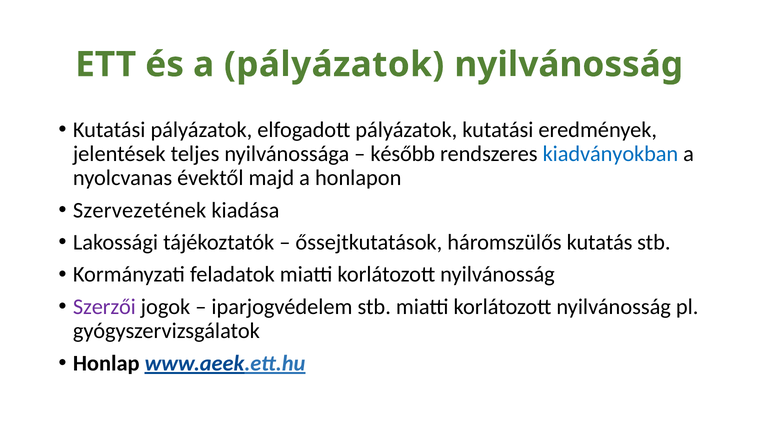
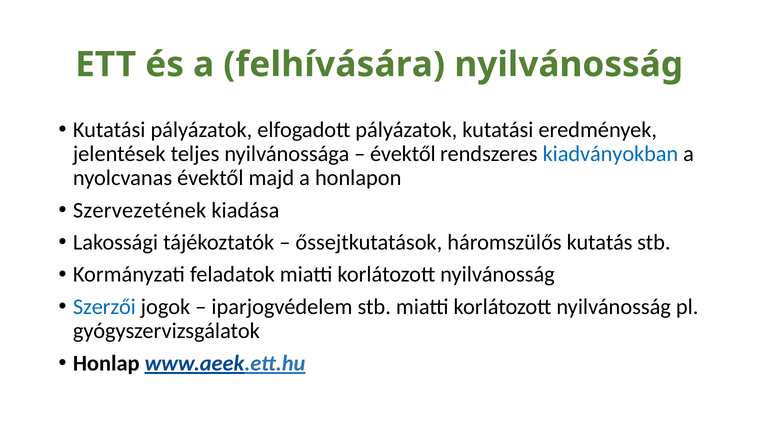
a pályázatok: pályázatok -> felhívására
később at (403, 154): később -> évektől
Szerzői colour: purple -> blue
